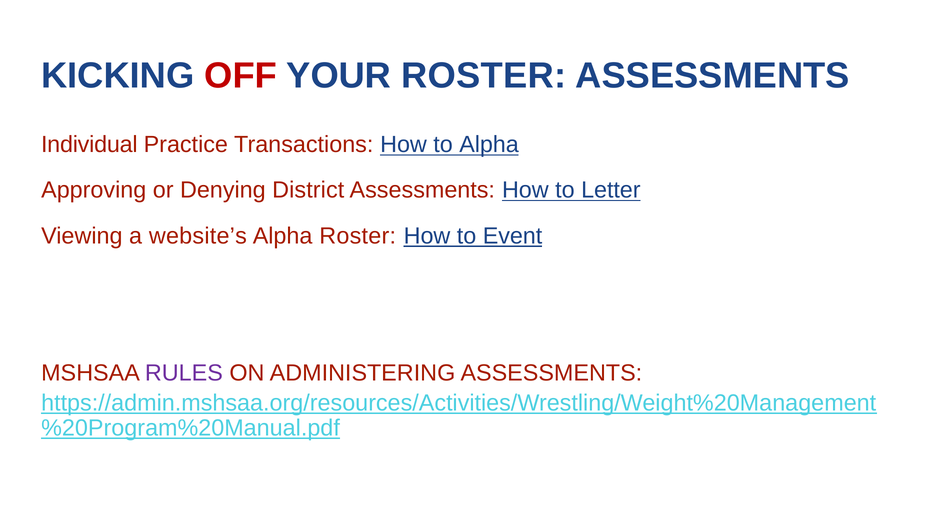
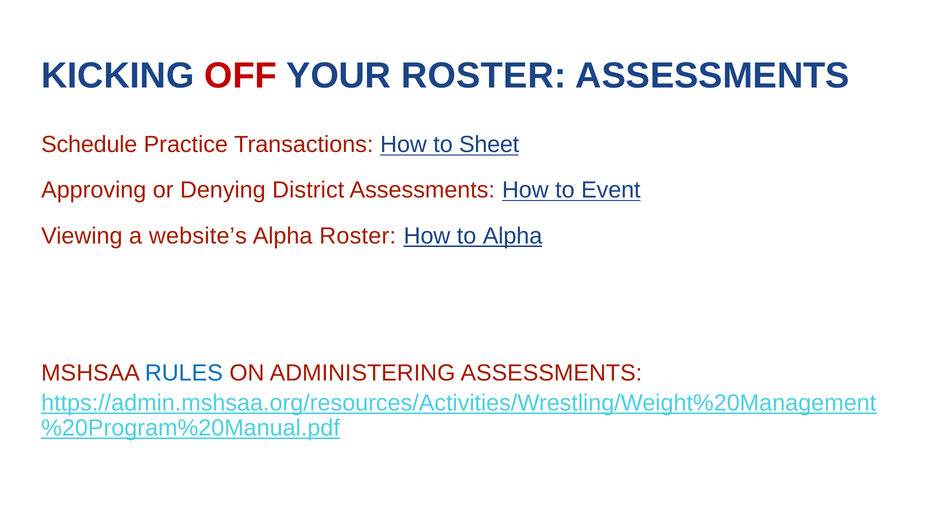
Individual: Individual -> Schedule
to Alpha: Alpha -> Sheet
Letter: Letter -> Event
to Event: Event -> Alpha
RULES colour: purple -> blue
